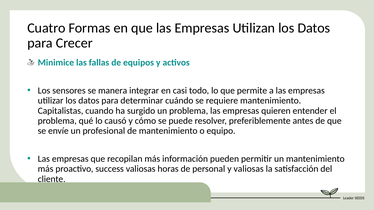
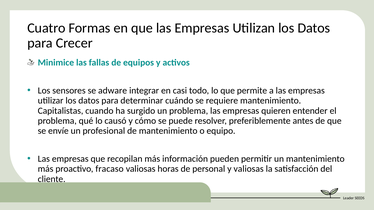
manera: manera -> adware
success: success -> fracaso
